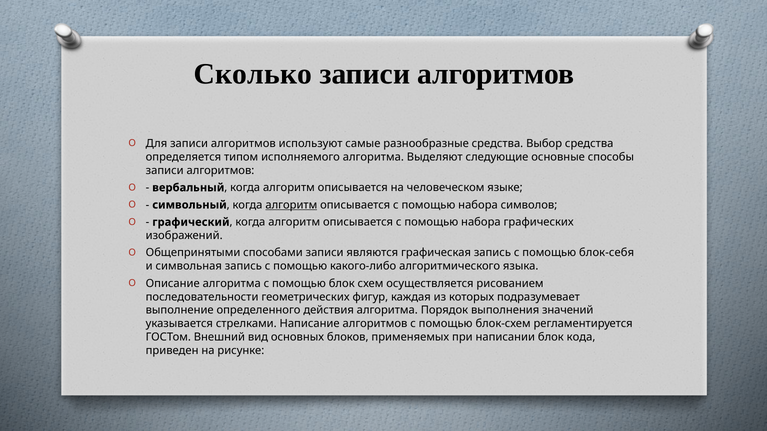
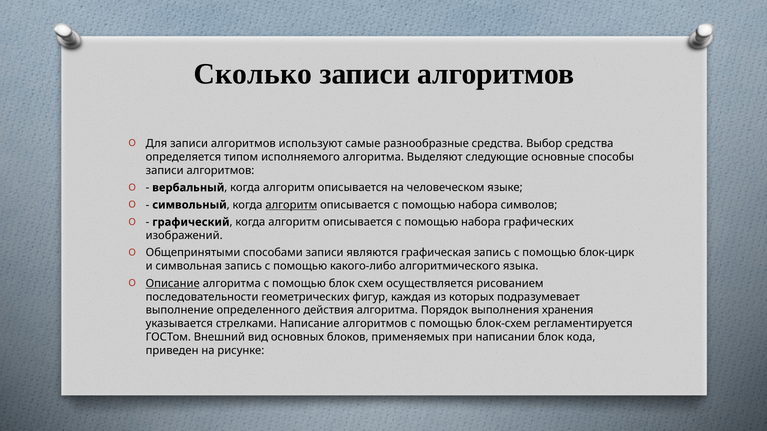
блок-себя: блок-себя -> блок-цирк
Описание underline: none -> present
значений: значений -> хранения
